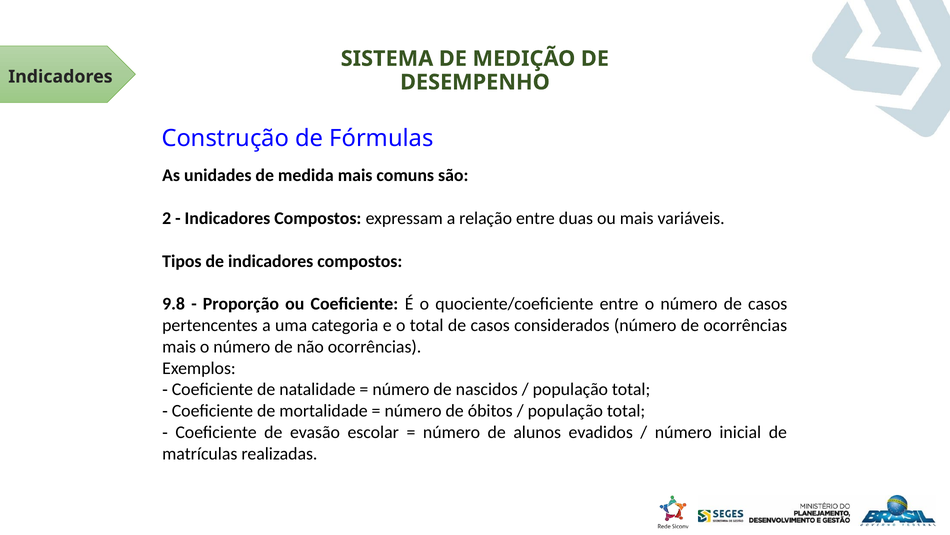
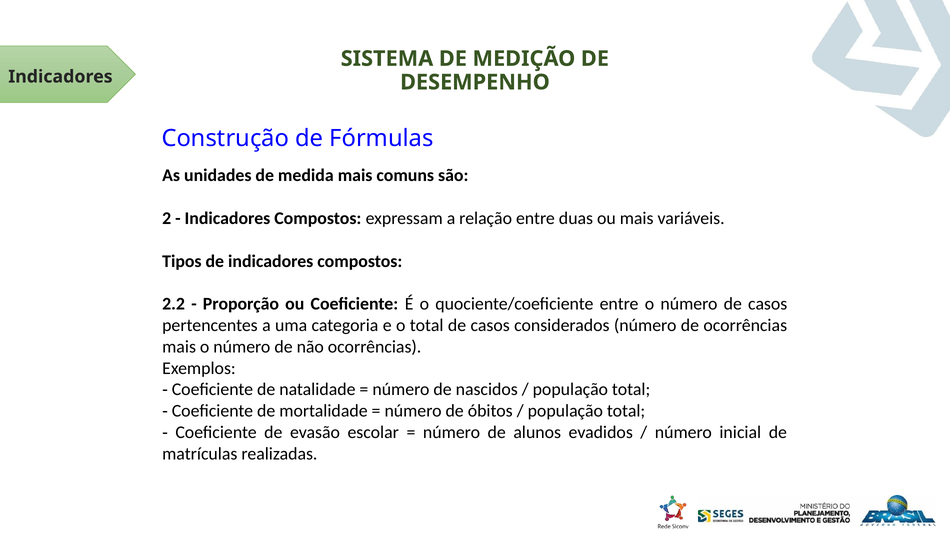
9.8: 9.8 -> 2.2
